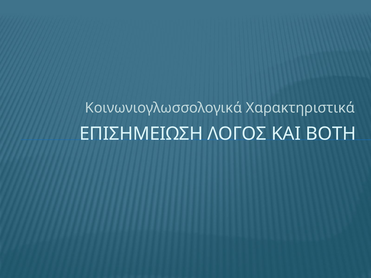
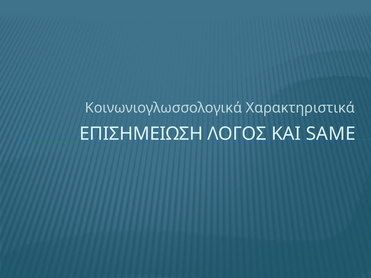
BOTH: BOTH -> SAME
